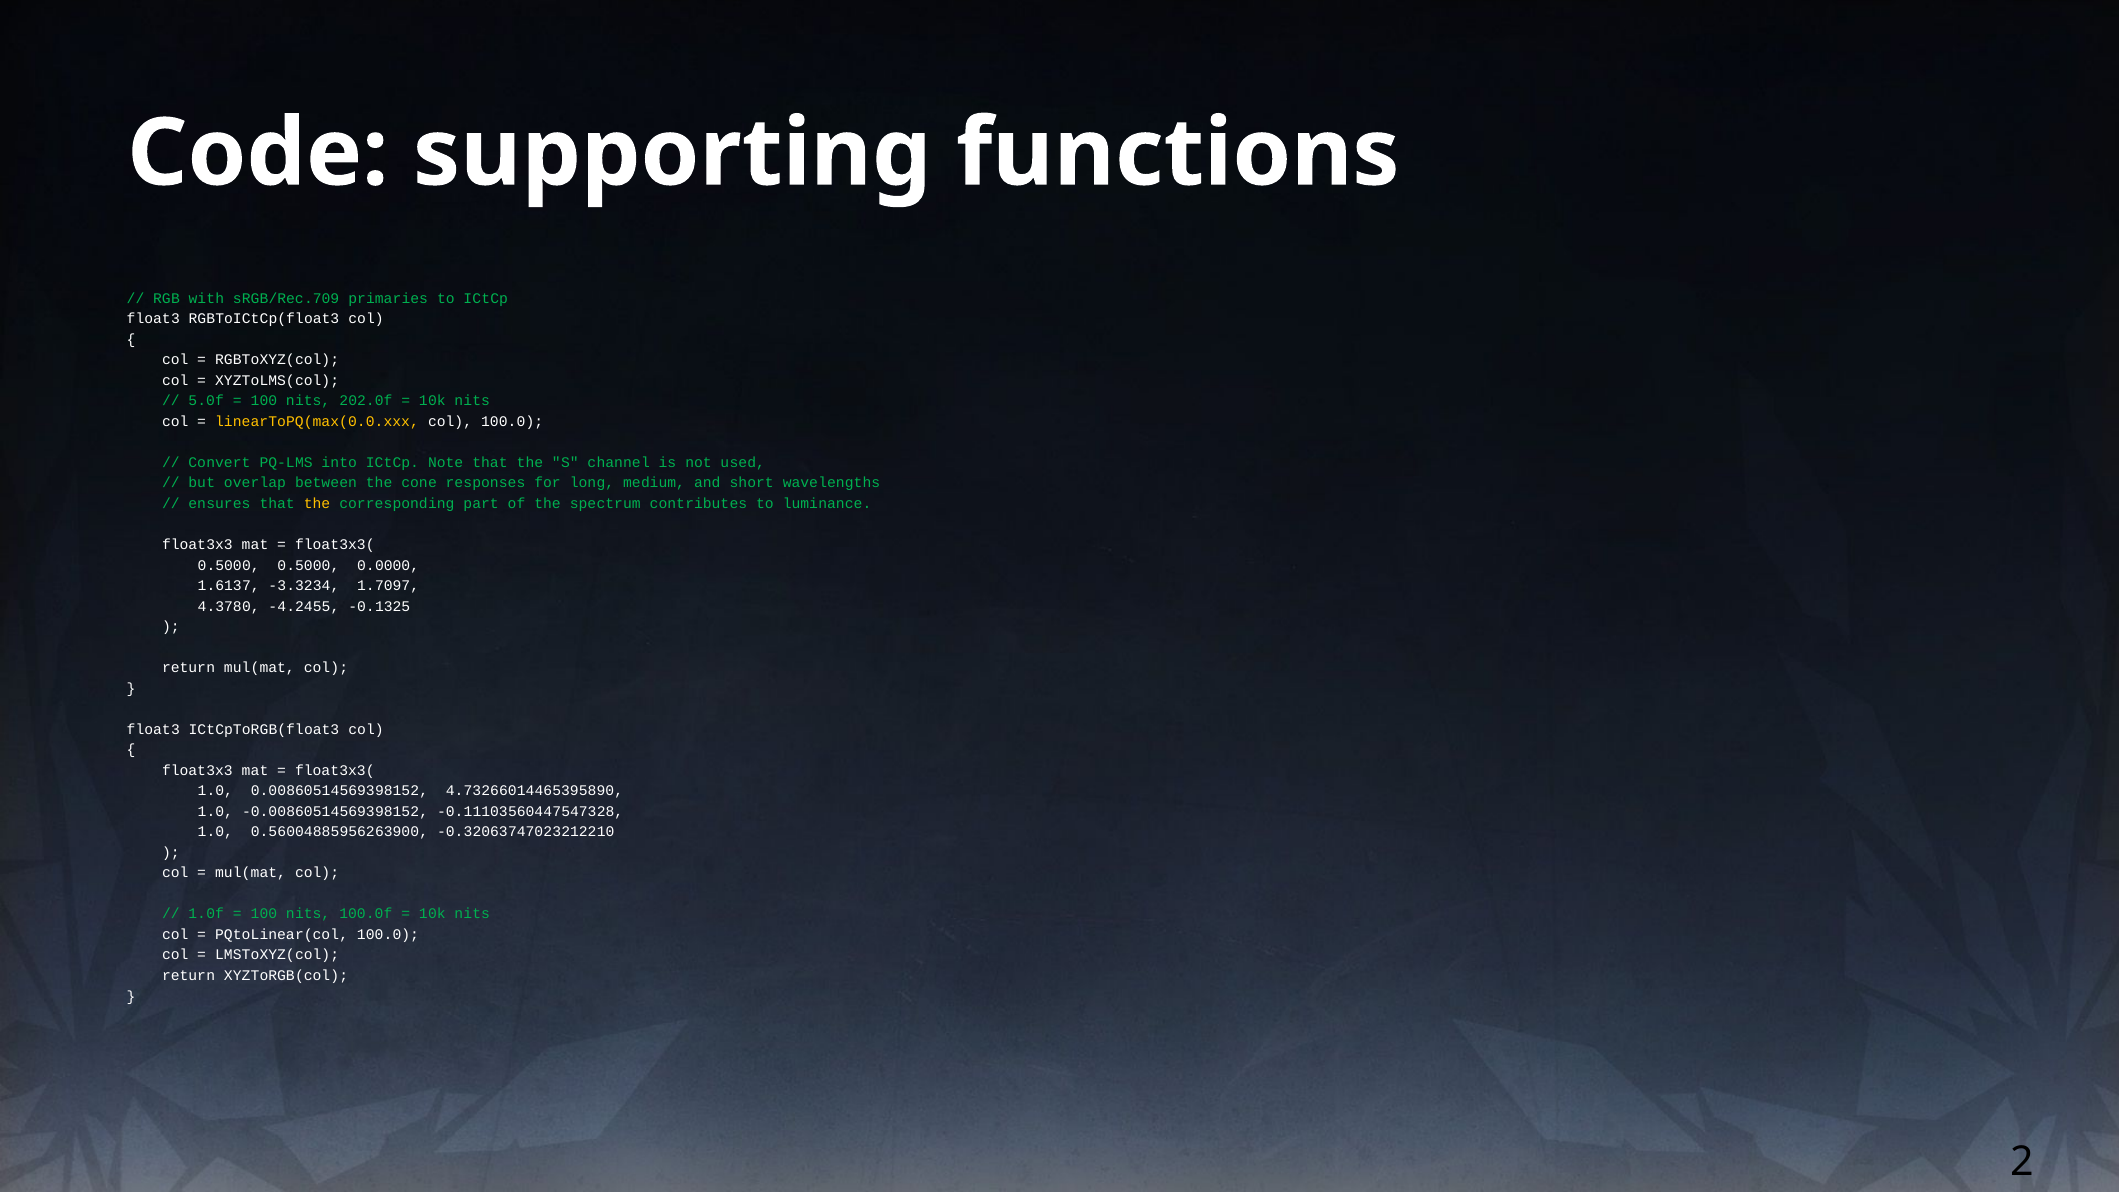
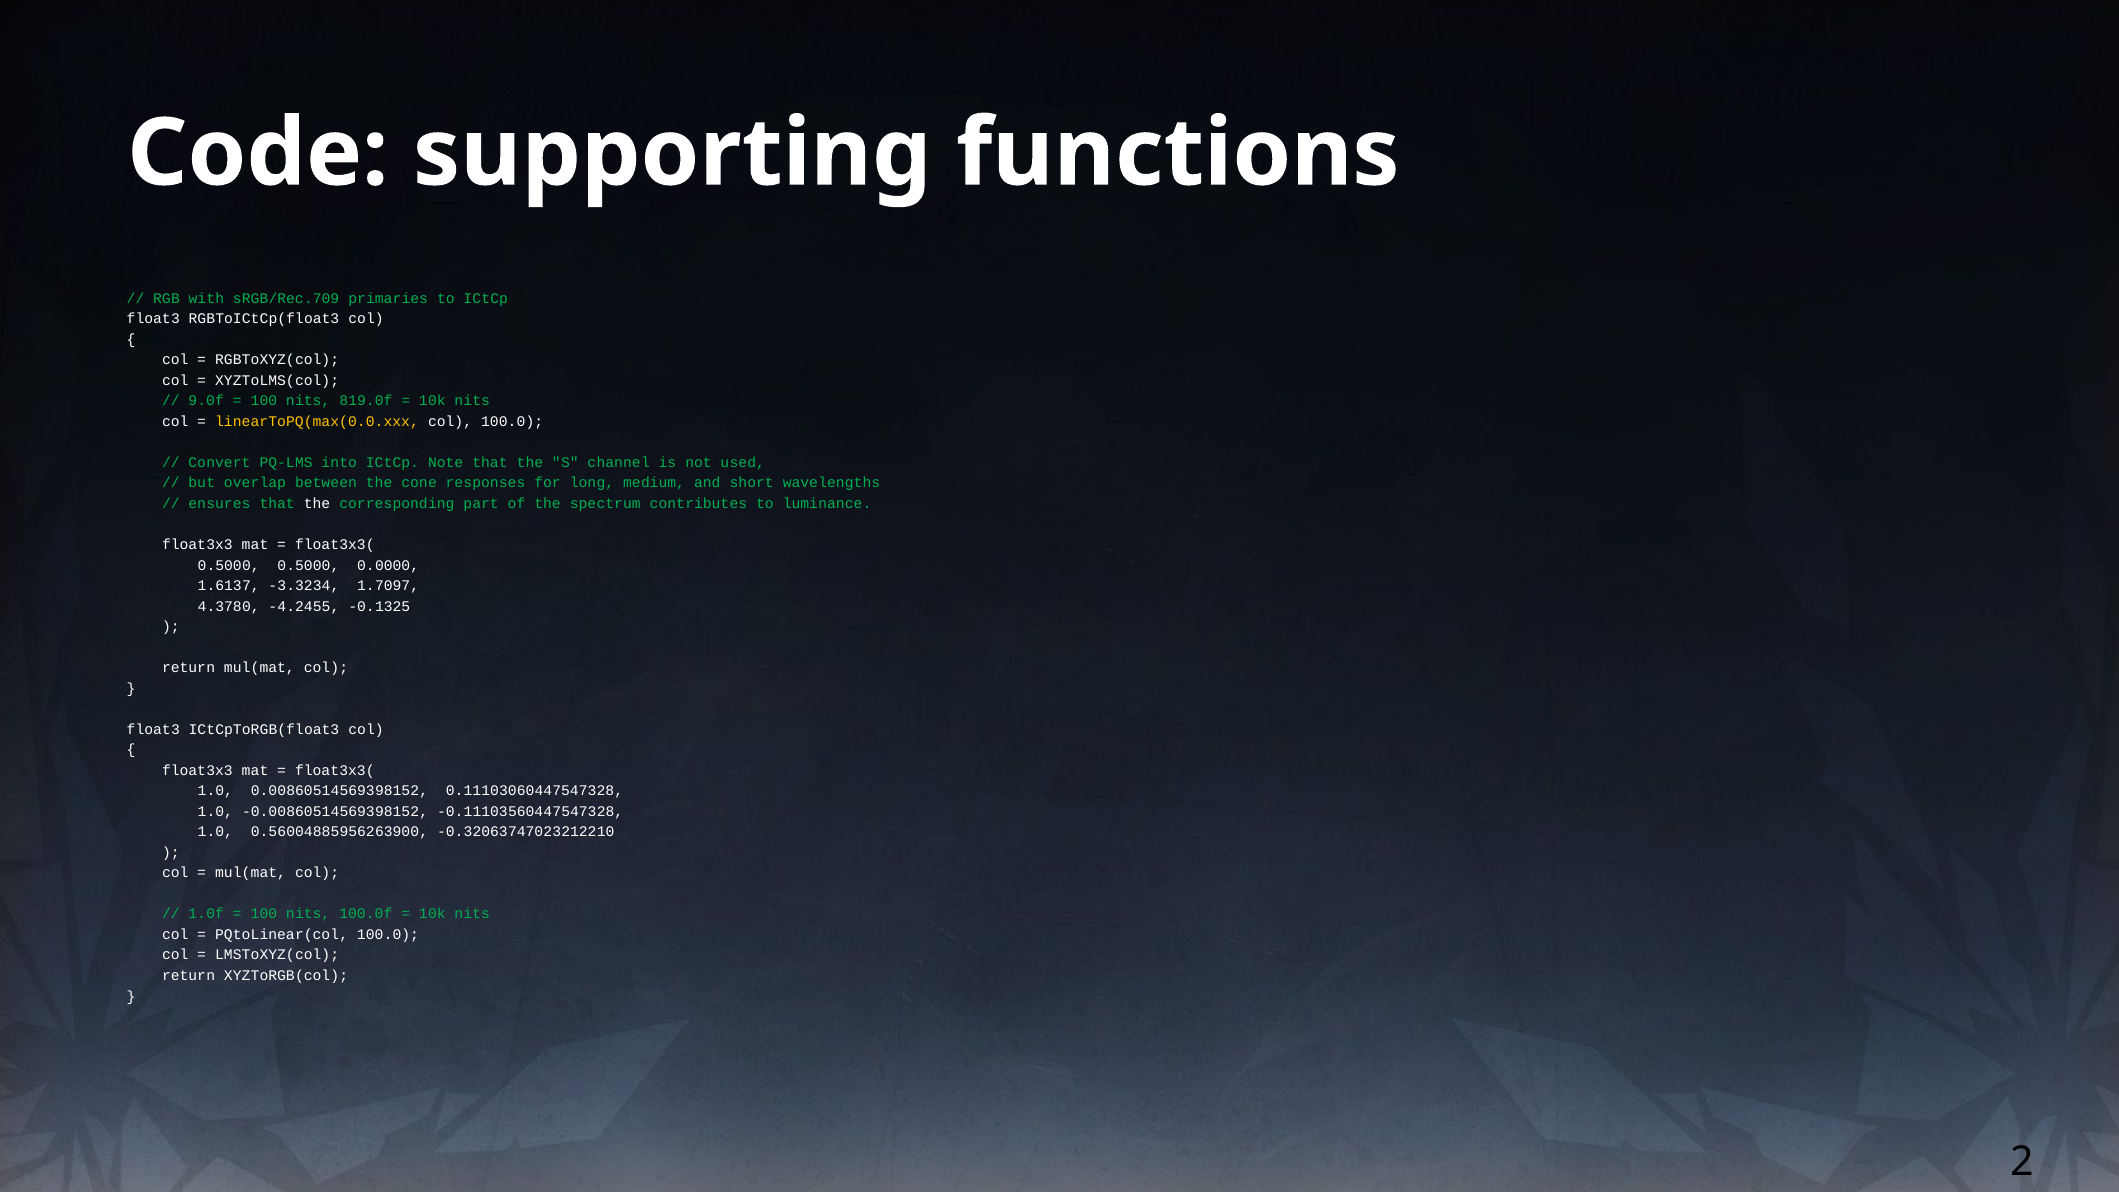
5.0f: 5.0f -> 9.0f
202.0f: 202.0f -> 819.0f
the at (317, 504) colour: yellow -> white
4.73266014465395890: 4.73266014465395890 -> 0.11103060447547328
